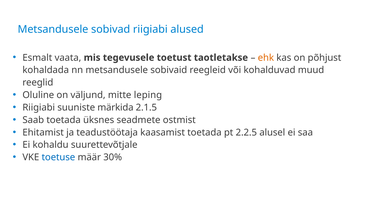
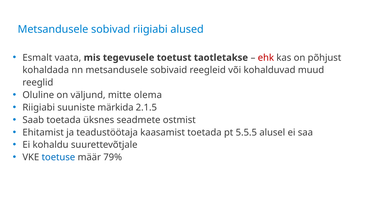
ehk colour: orange -> red
leping: leping -> olema
2.2.5: 2.2.5 -> 5.5.5
30%: 30% -> 79%
